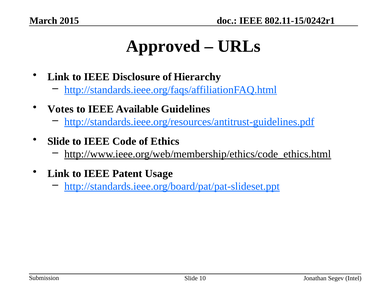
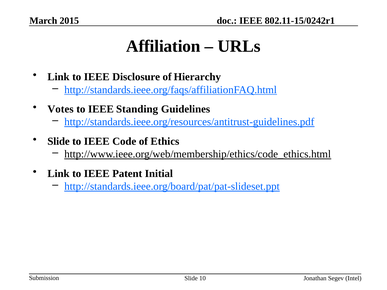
Approved: Approved -> Affiliation
Available: Available -> Standing
Usage: Usage -> Initial
